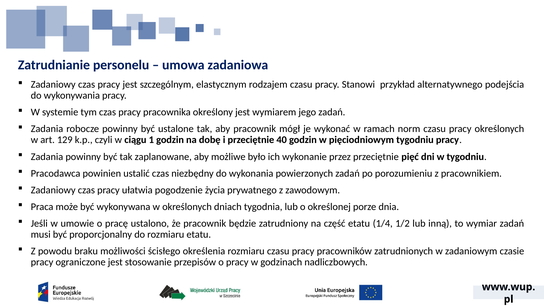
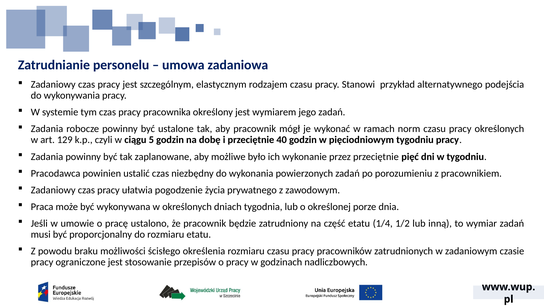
1: 1 -> 5
